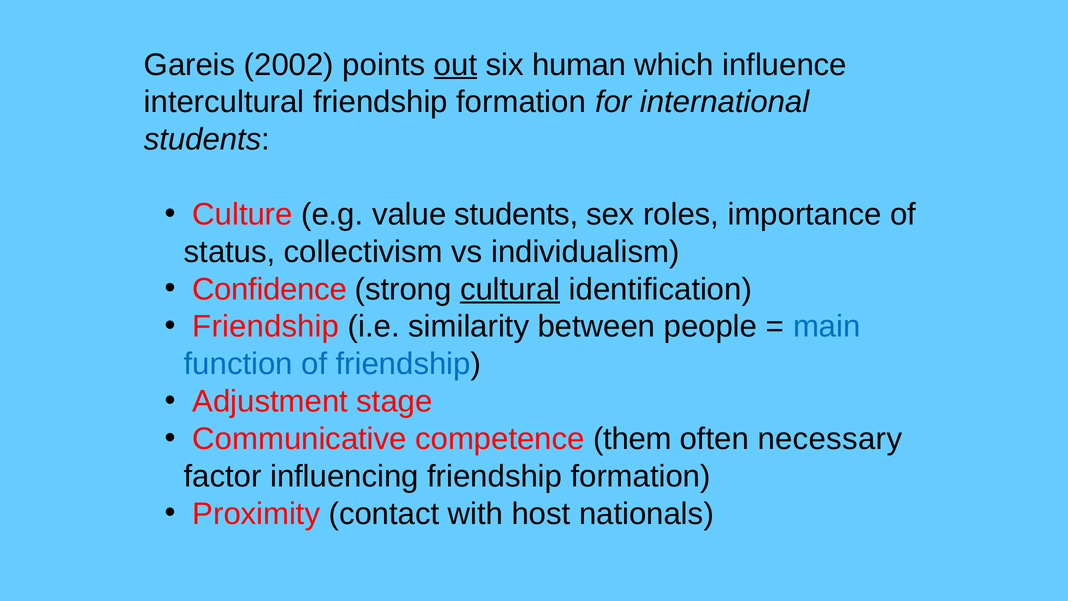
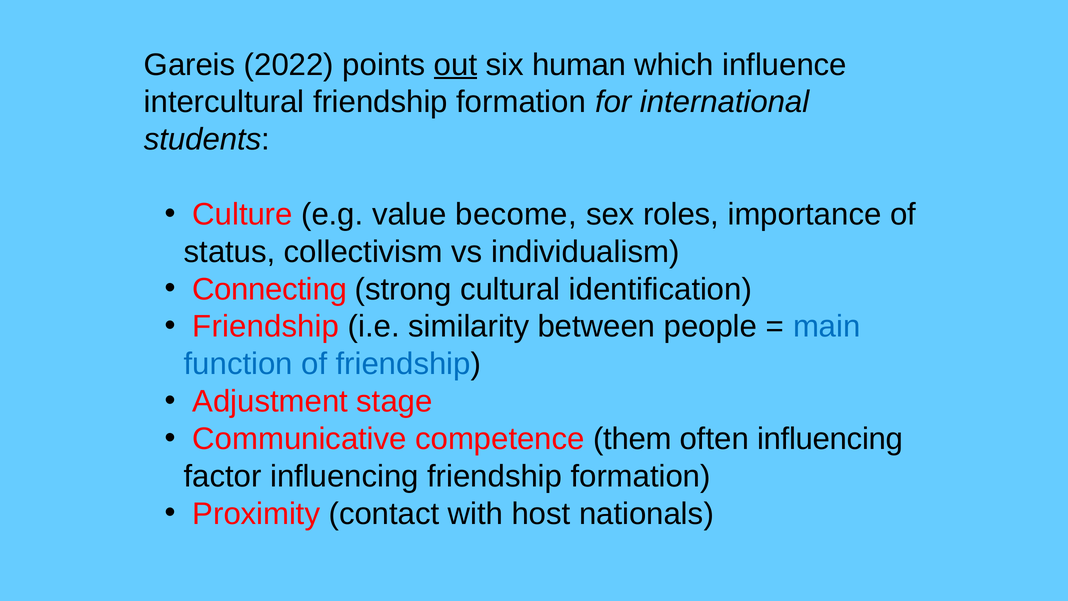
2002: 2002 -> 2022
value students: students -> become
Confidence: Confidence -> Connecting
cultural underline: present -> none
often necessary: necessary -> influencing
